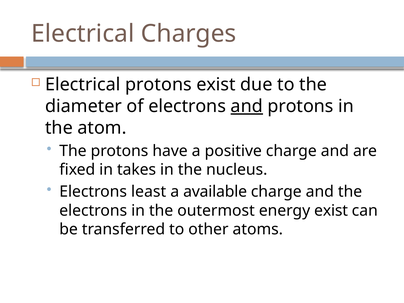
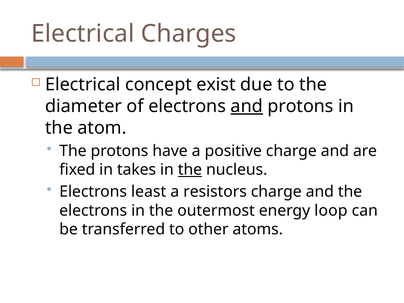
Electrical protons: protons -> concept
the at (190, 170) underline: none -> present
available: available -> resistors
energy exist: exist -> loop
